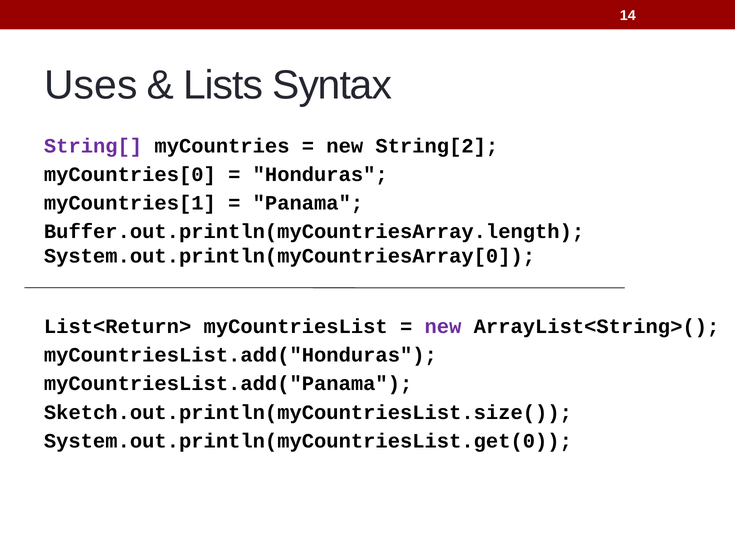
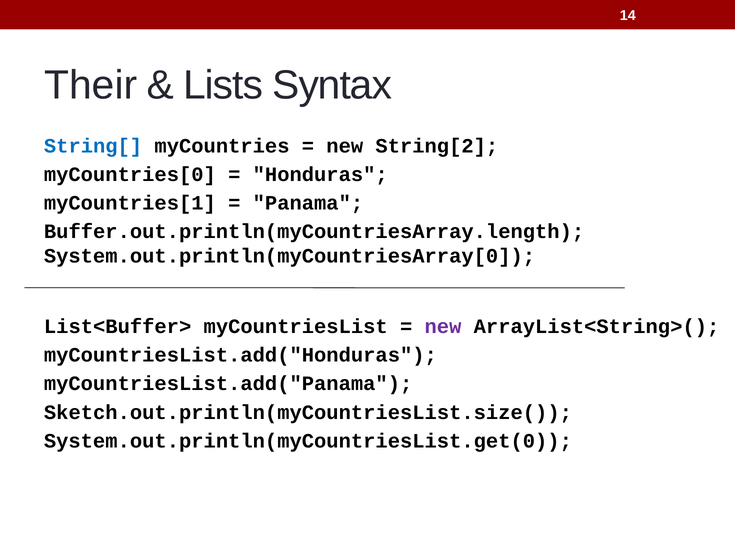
Uses: Uses -> Their
String[ colour: purple -> blue
List<Return>: List<Return> -> List<Buffer>
